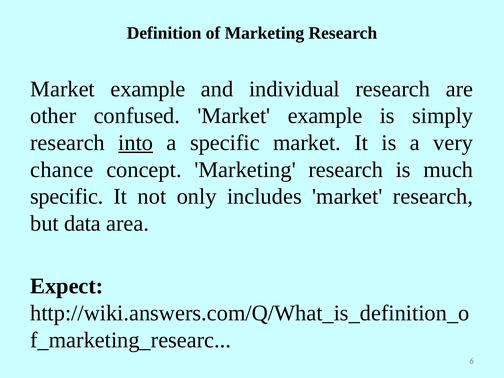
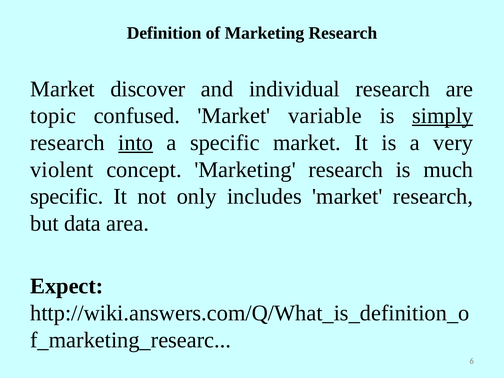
example at (148, 89): example -> discover
other: other -> topic
confused Market example: example -> variable
simply underline: none -> present
chance: chance -> violent
